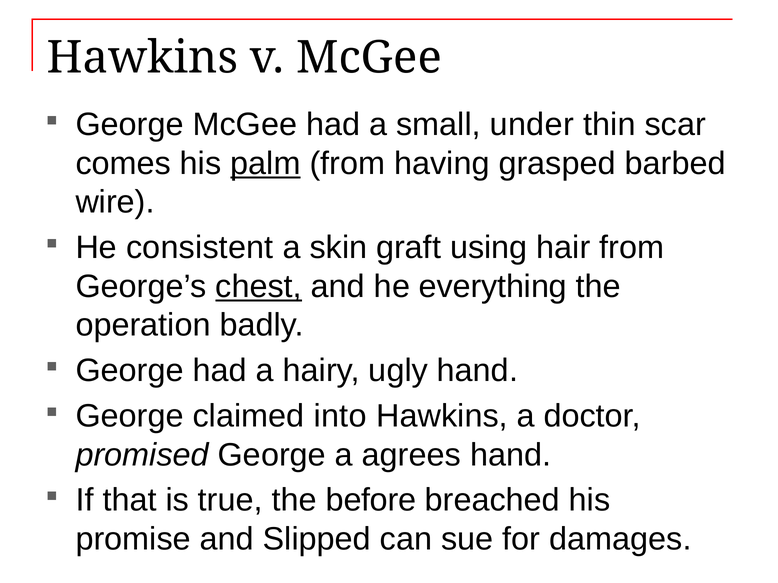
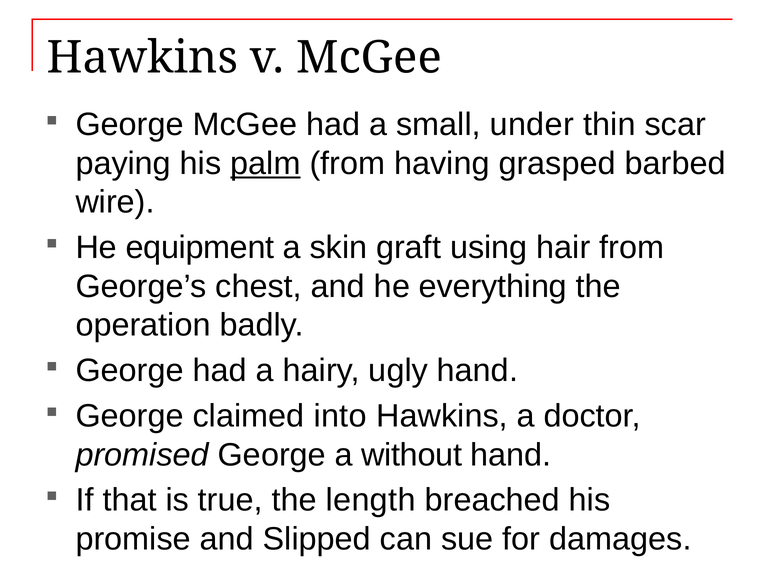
comes: comes -> paying
consistent: consistent -> equipment
chest underline: present -> none
agrees: agrees -> without
before: before -> length
